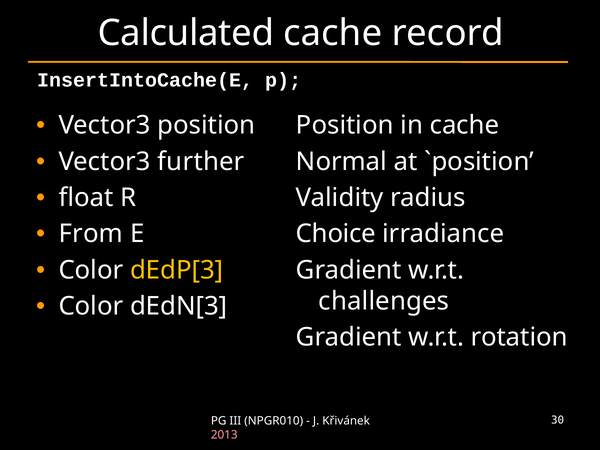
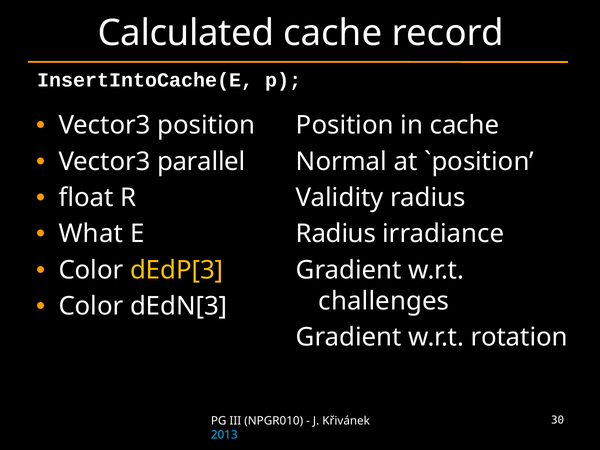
further: further -> parallel
From: From -> What
Choice at (336, 234): Choice -> Radius
2013 colour: pink -> light blue
